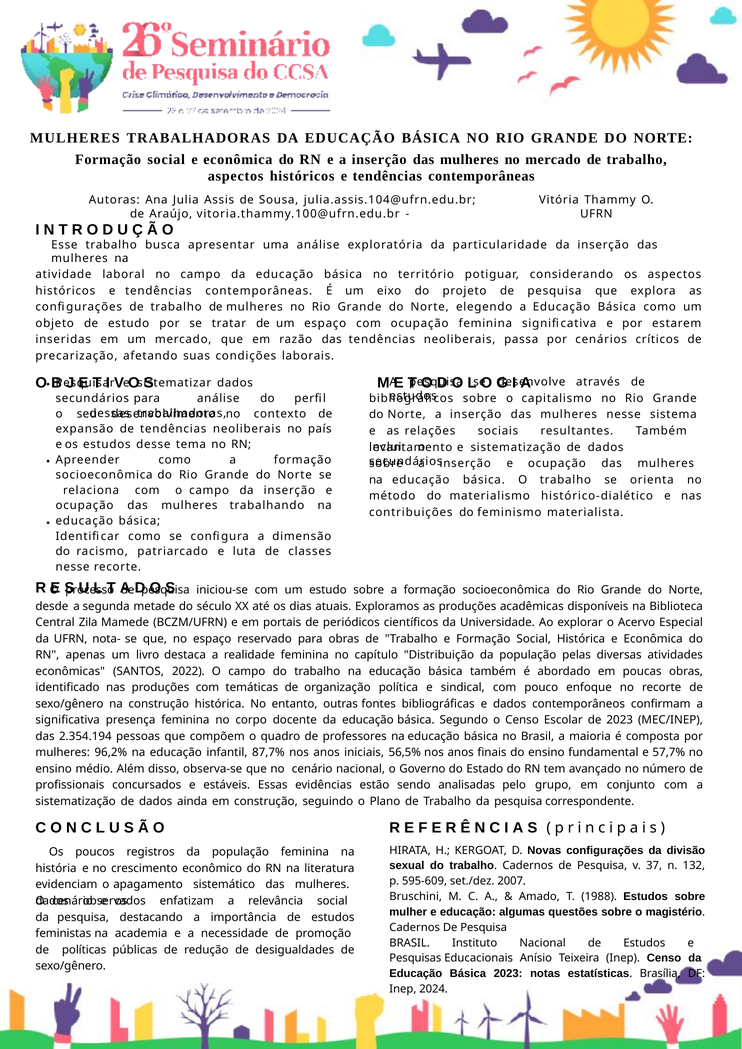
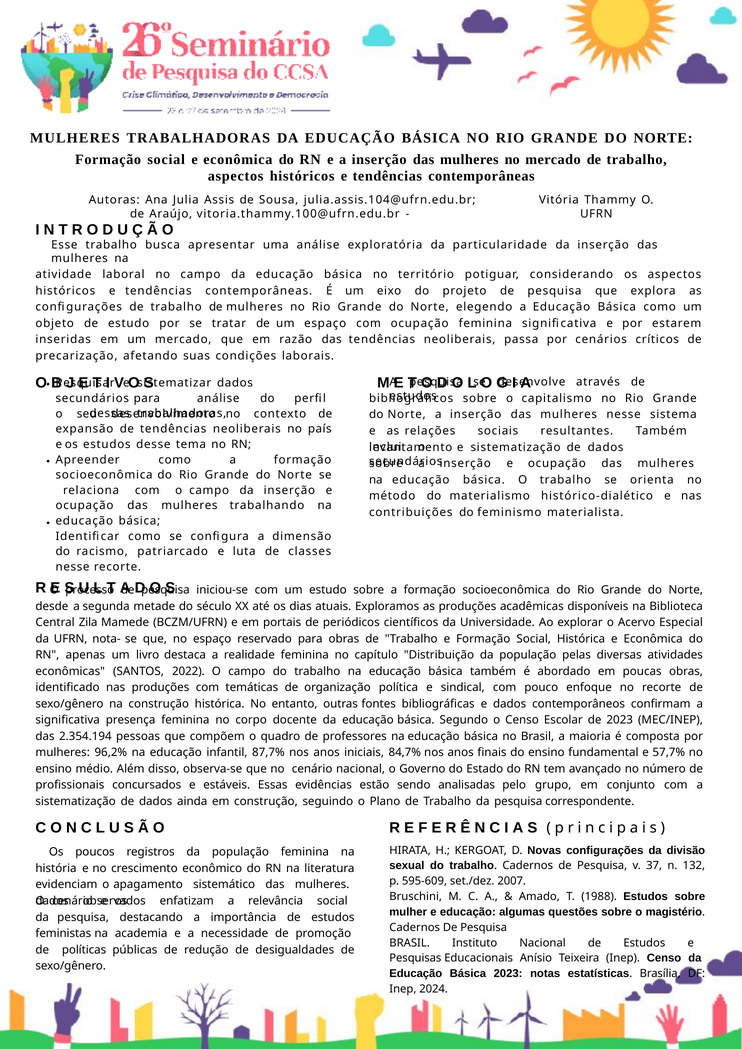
56,5%: 56,5% -> 84,7%
